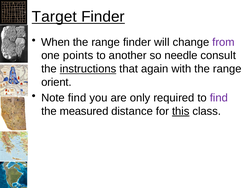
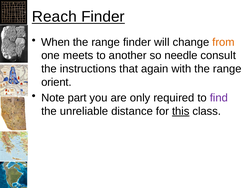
Target: Target -> Reach
from colour: purple -> orange
points: points -> meets
instructions underline: present -> none
Note find: find -> part
measured: measured -> unreliable
